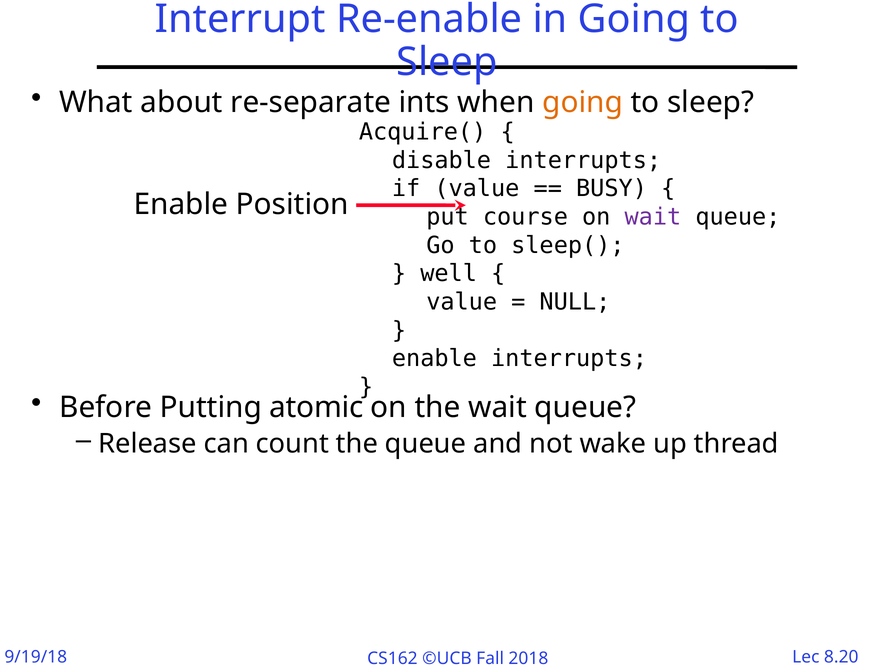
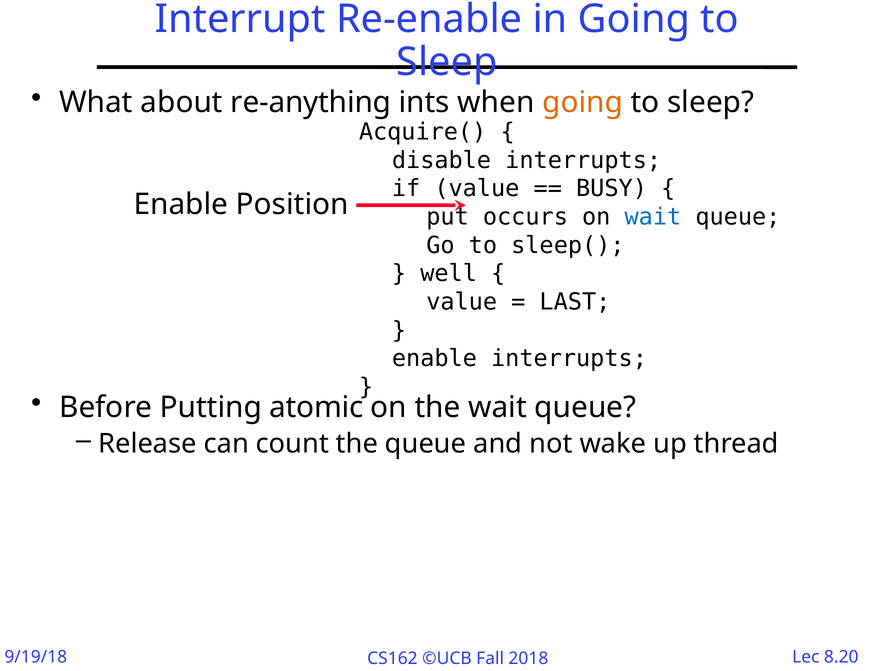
re-separate: re-separate -> re-anything
course: course -> occurs
wait at (653, 217) colour: purple -> blue
NULL: NULL -> LAST
